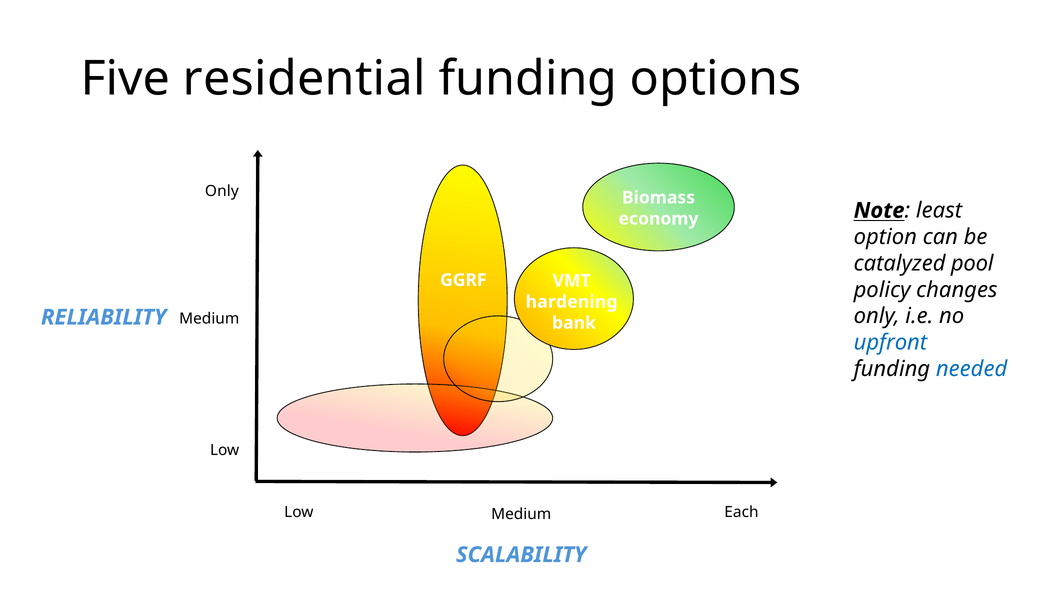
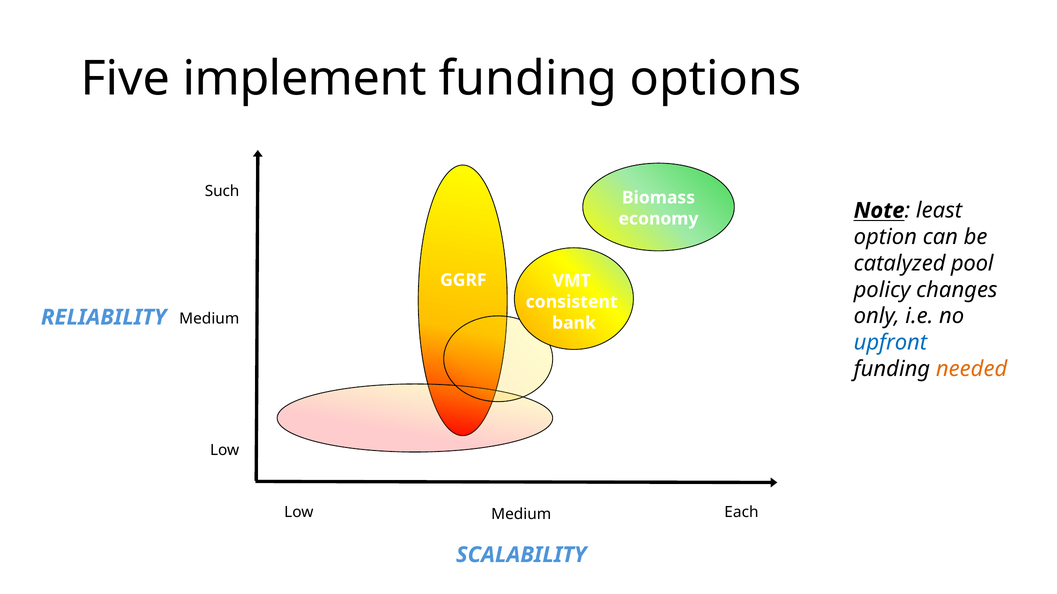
residential: residential -> implement
Only at (222, 191): Only -> Such
hardening: hardening -> consistent
needed colour: blue -> orange
